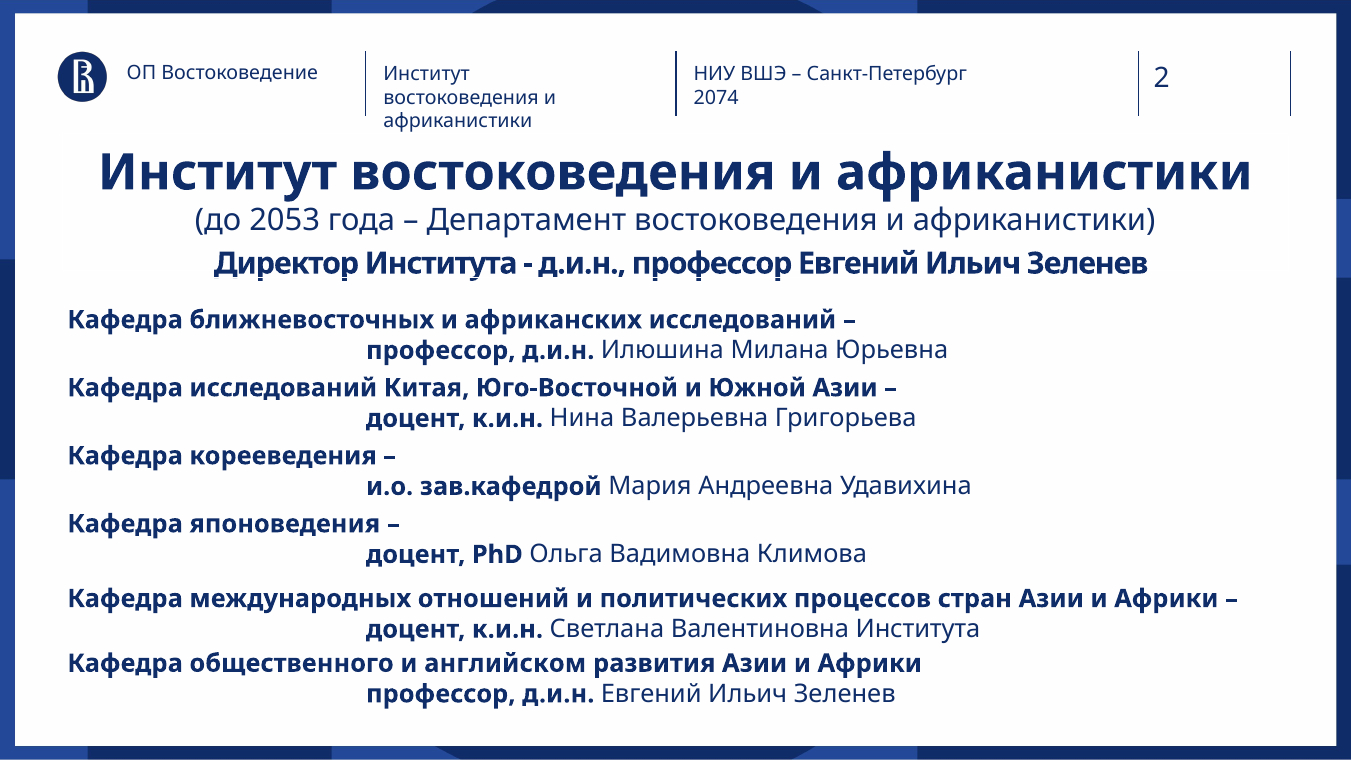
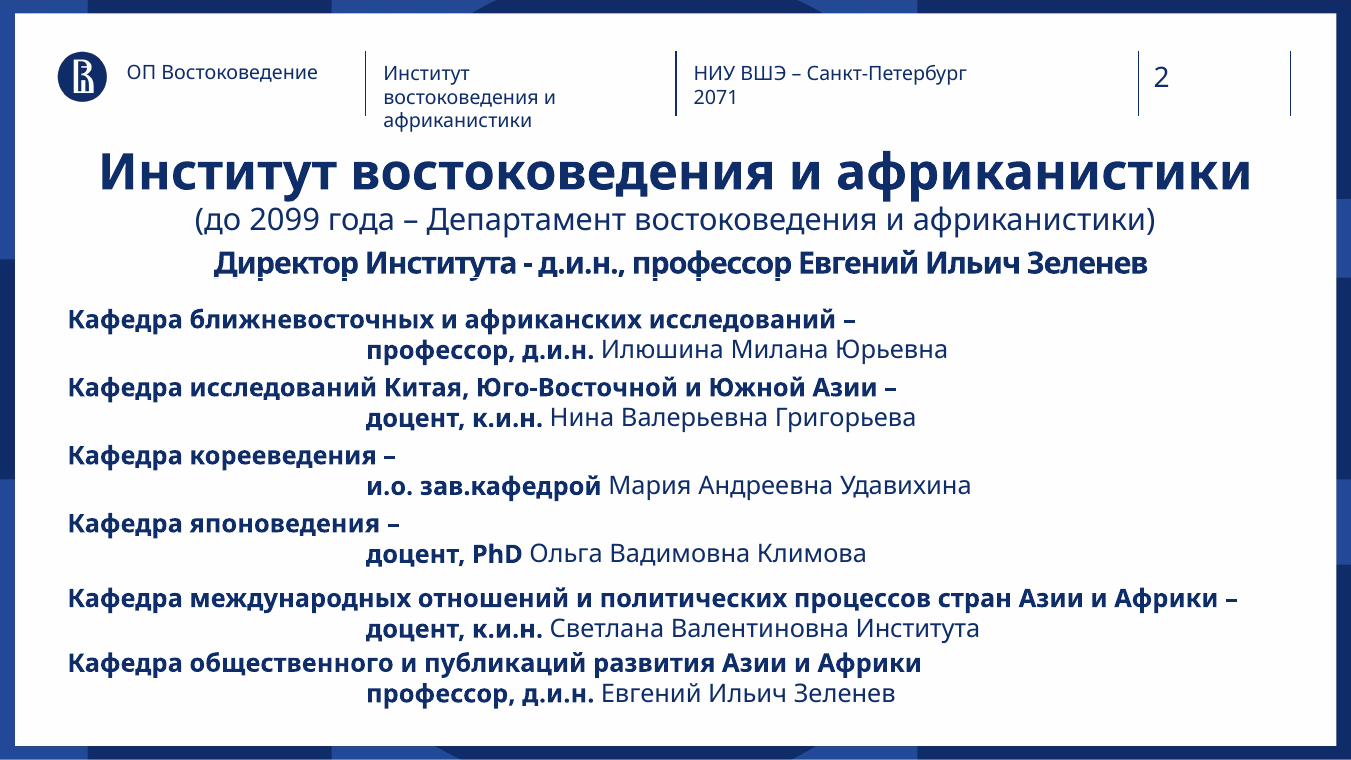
2074: 2074 -> 2071
2053: 2053 -> 2099
английском: английском -> публикаций
